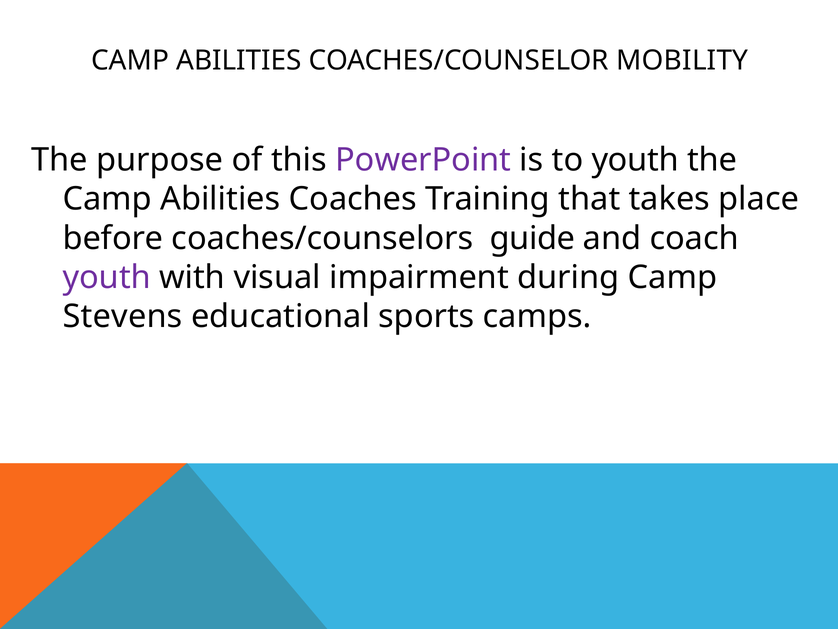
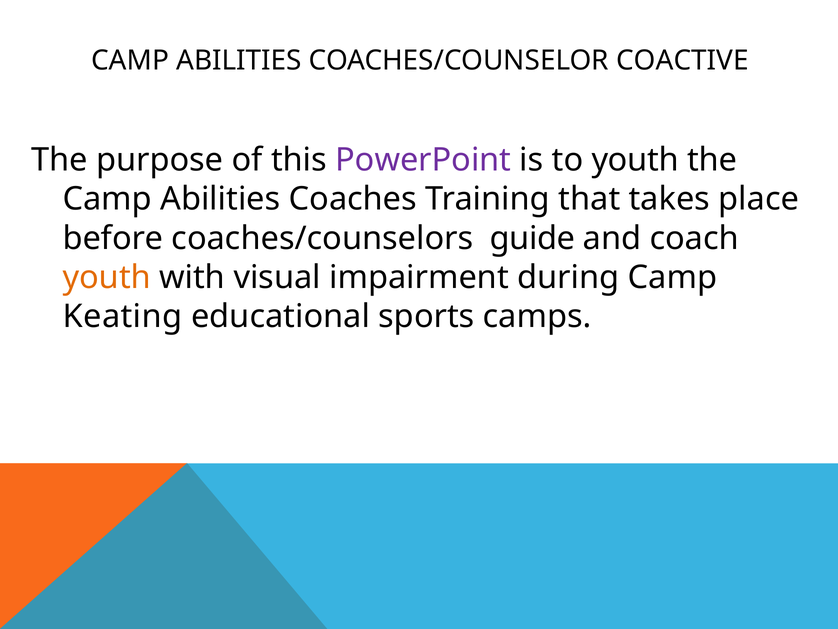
MOBILITY: MOBILITY -> COACTIVE
youth at (107, 277) colour: purple -> orange
Stevens: Stevens -> Keating
